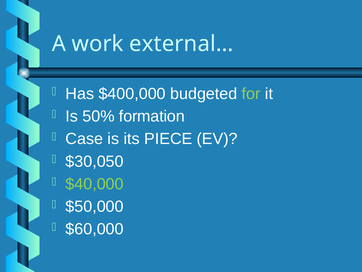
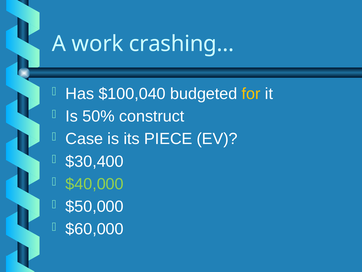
external…: external… -> crashing…
$400,000: $400,000 -> $100,040
for colour: light green -> yellow
formation: formation -> construct
$30,050: $30,050 -> $30,400
